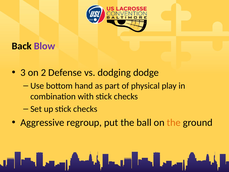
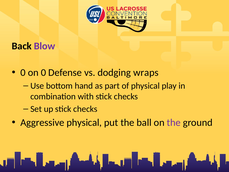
3 at (23, 73): 3 -> 0
on 2: 2 -> 0
dodge: dodge -> wraps
Aggressive regroup: regroup -> physical
the at (174, 122) colour: orange -> purple
